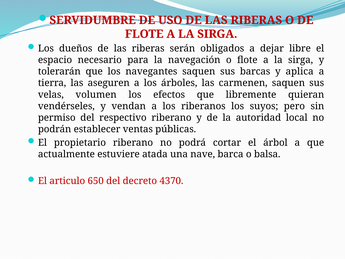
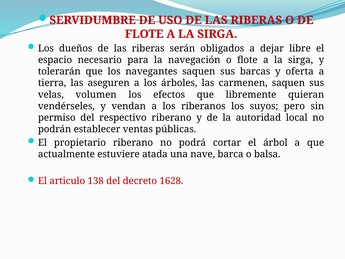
aplica: aplica -> oferta
650: 650 -> 138
4370: 4370 -> 1628
